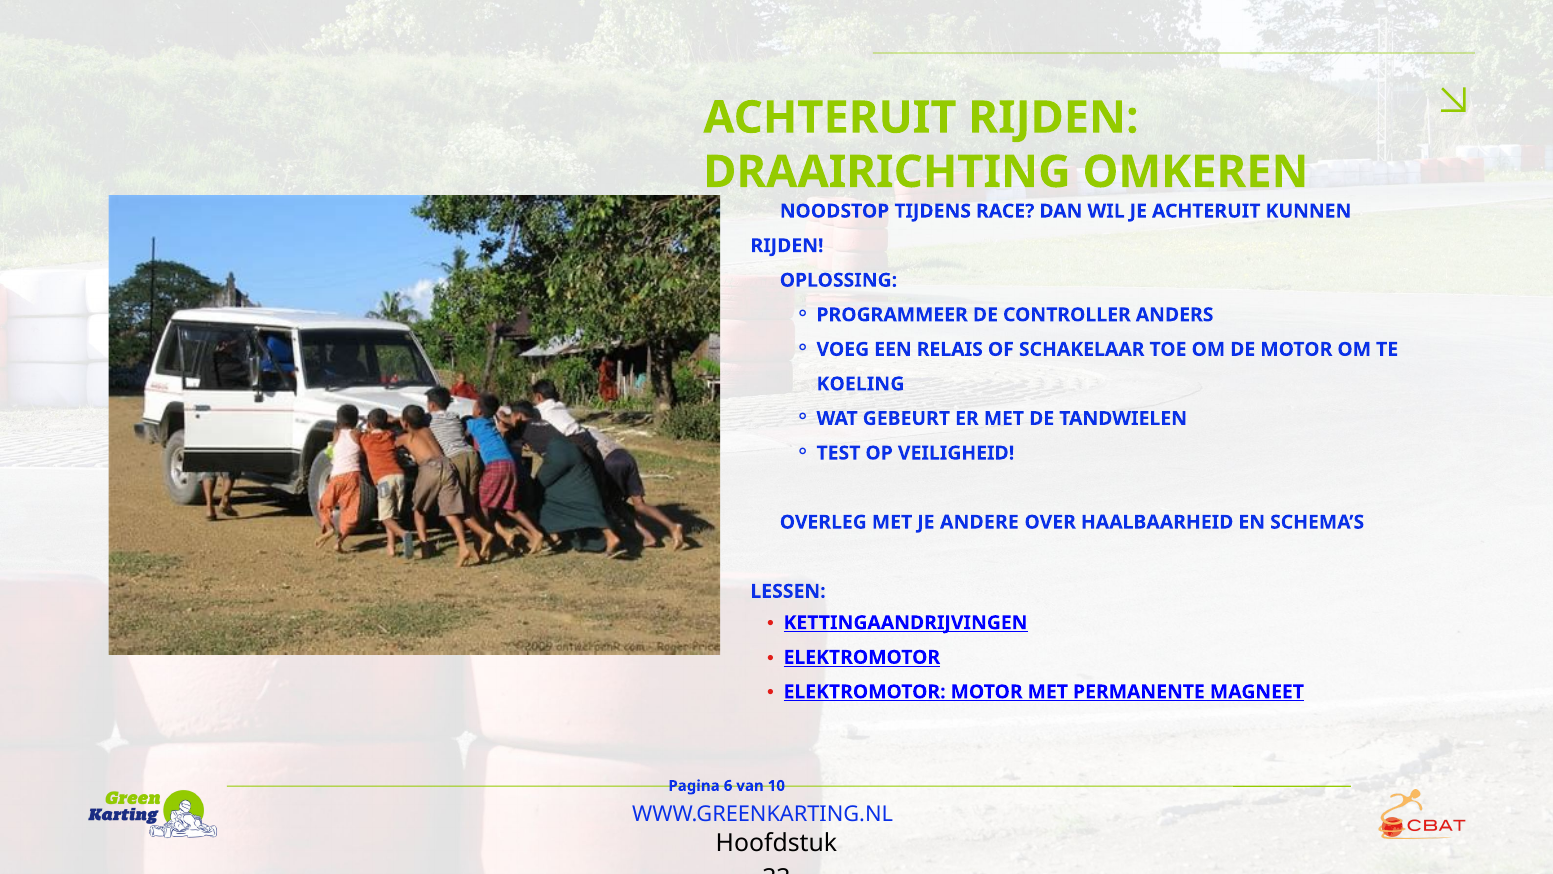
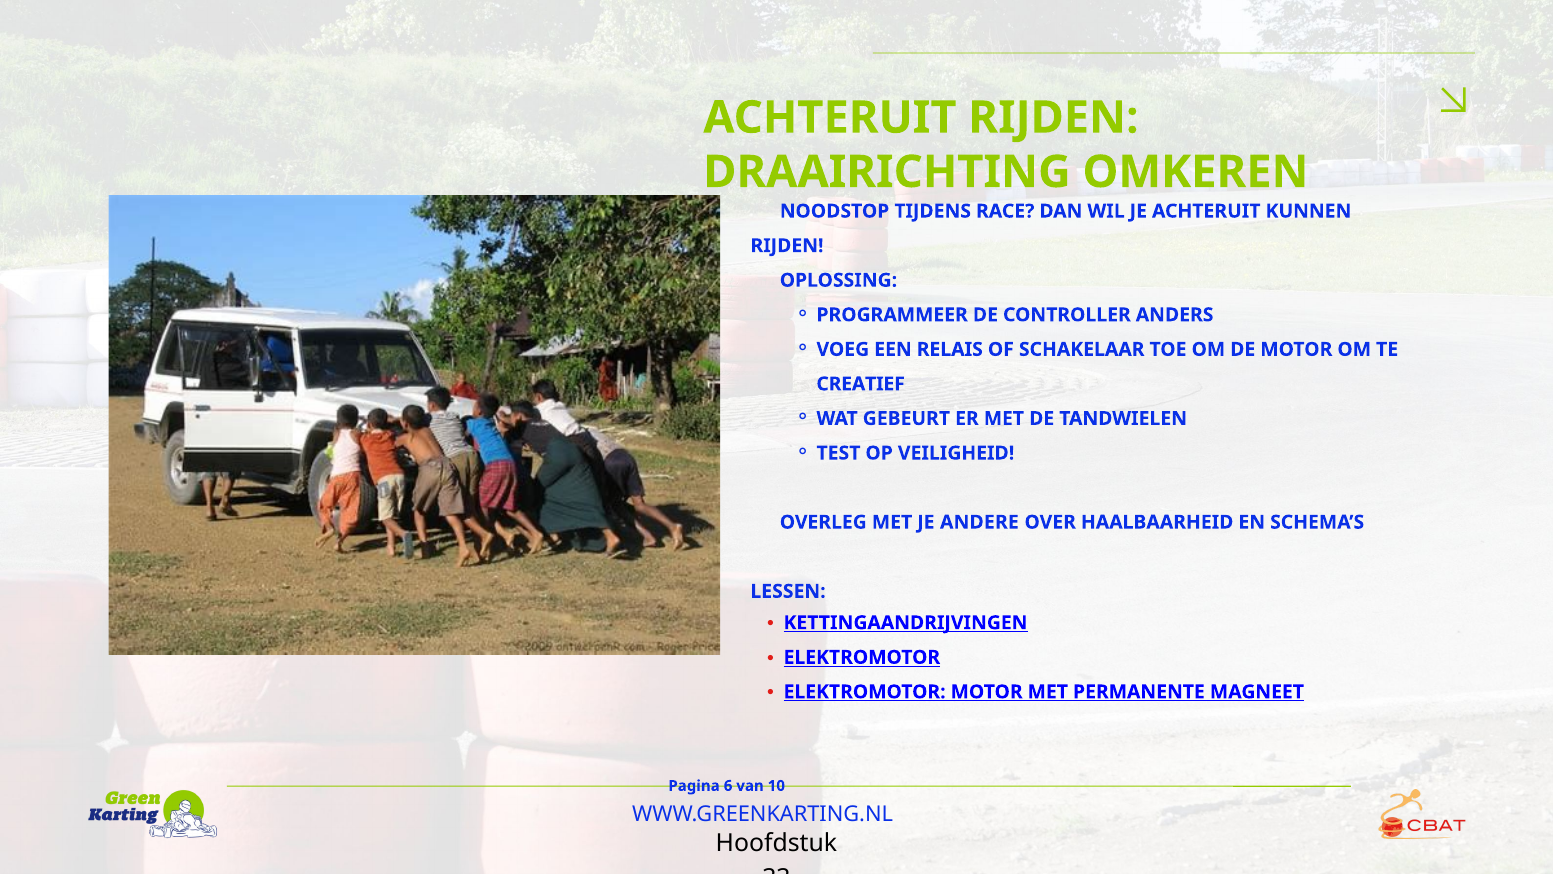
KOELING: KOELING -> CREATIEF
